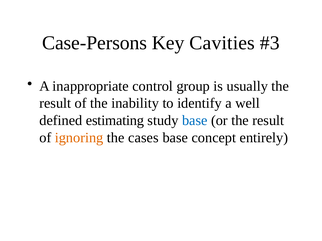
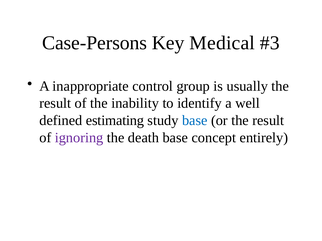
Cavities: Cavities -> Medical
ignoring colour: orange -> purple
cases: cases -> death
